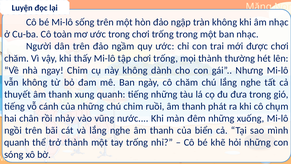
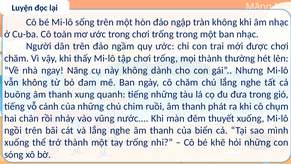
ngay Chim: Chim -> Năng
thuyết: thuyết -> buông
đêm những: những -> thuyết
quanh at (17, 142): quanh -> xuống
